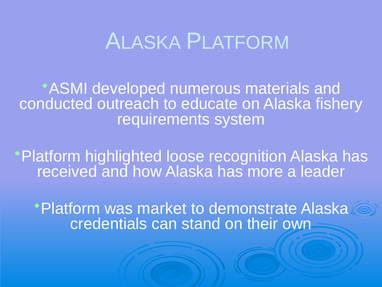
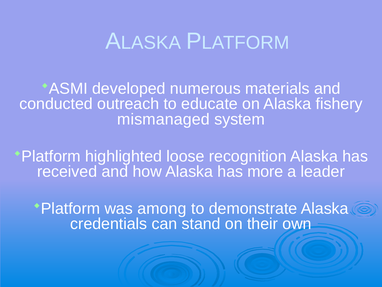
requirements: requirements -> mismanaged
market: market -> among
